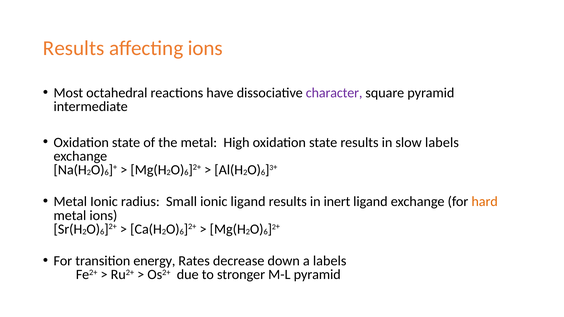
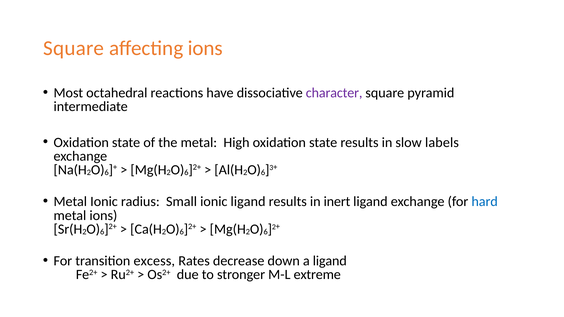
Results at (74, 48): Results -> Square
hard colour: orange -> blue
energy: energy -> excess
a labels: labels -> ligand
M-L pyramid: pyramid -> extreme
